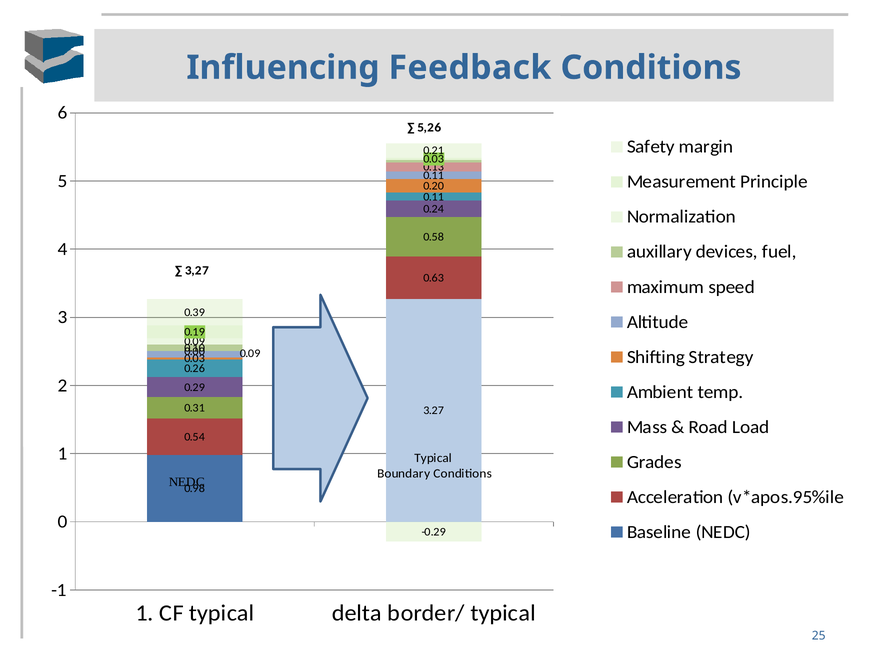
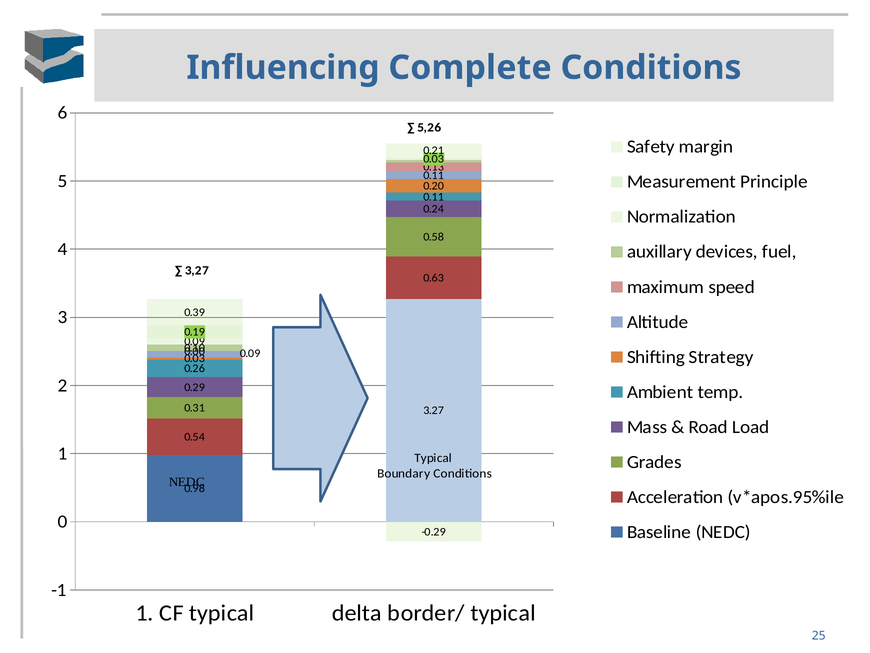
Feedback: Feedback -> Complete
